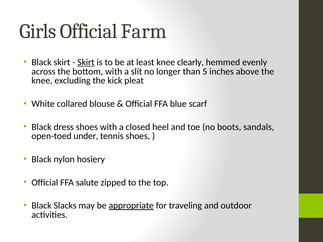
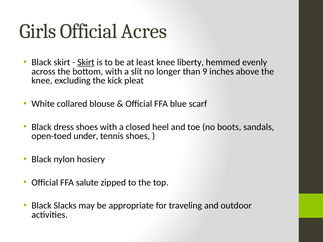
Farm: Farm -> Acres
clearly: clearly -> liberty
5: 5 -> 9
appropriate underline: present -> none
